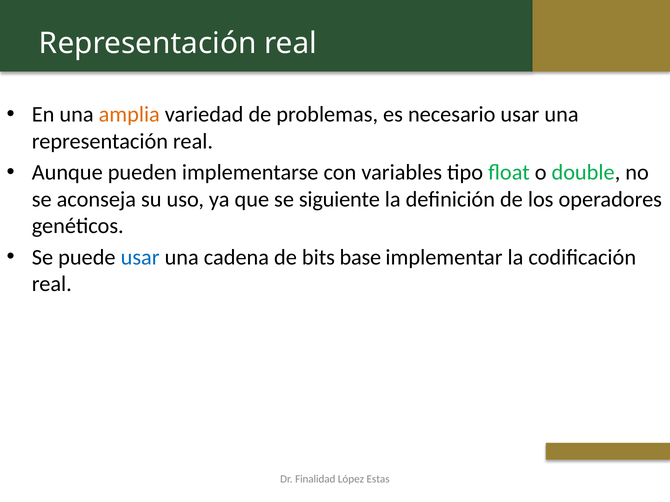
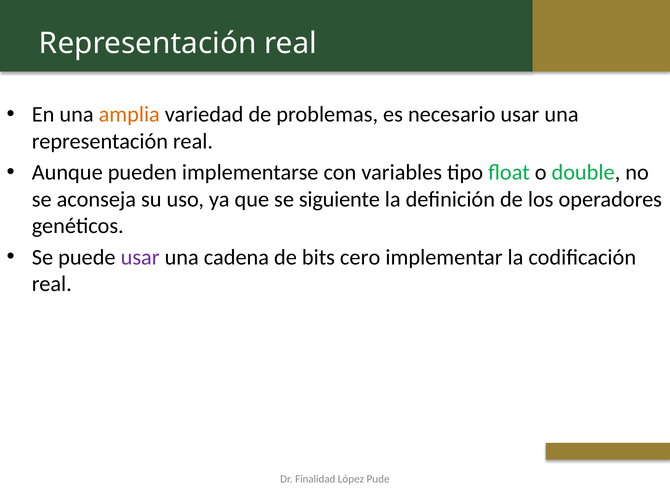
usar at (140, 257) colour: blue -> purple
base: base -> cero
Estas: Estas -> Pude
